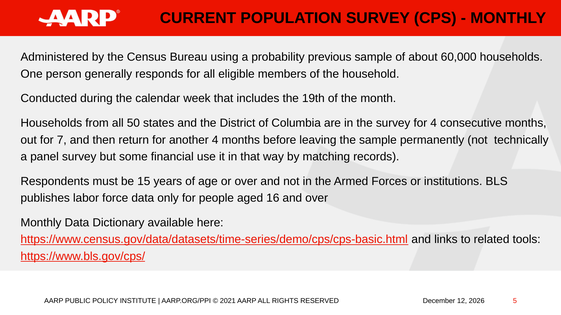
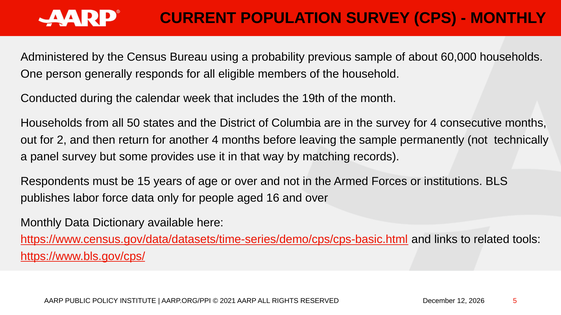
7: 7 -> 2
financial: financial -> provides
